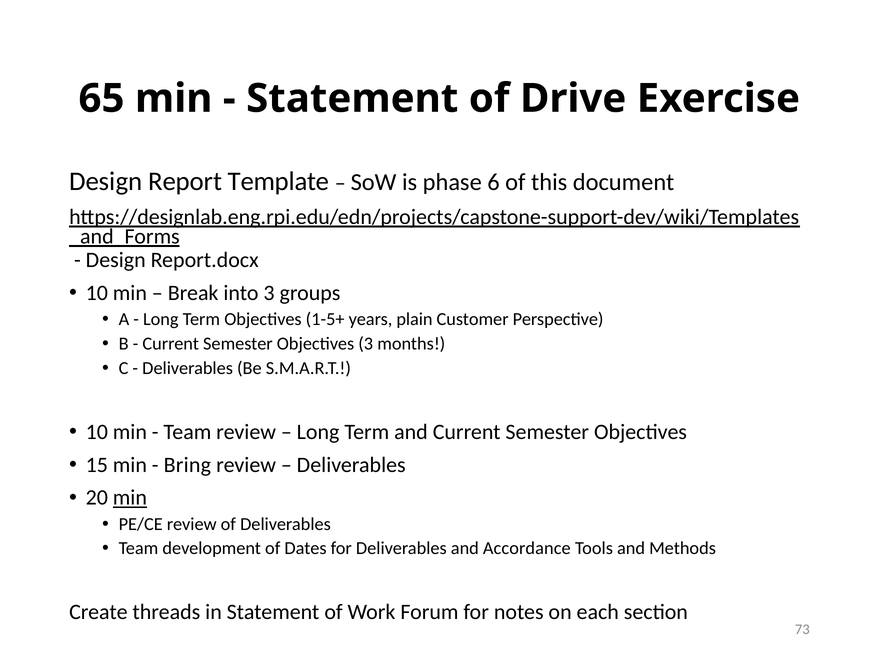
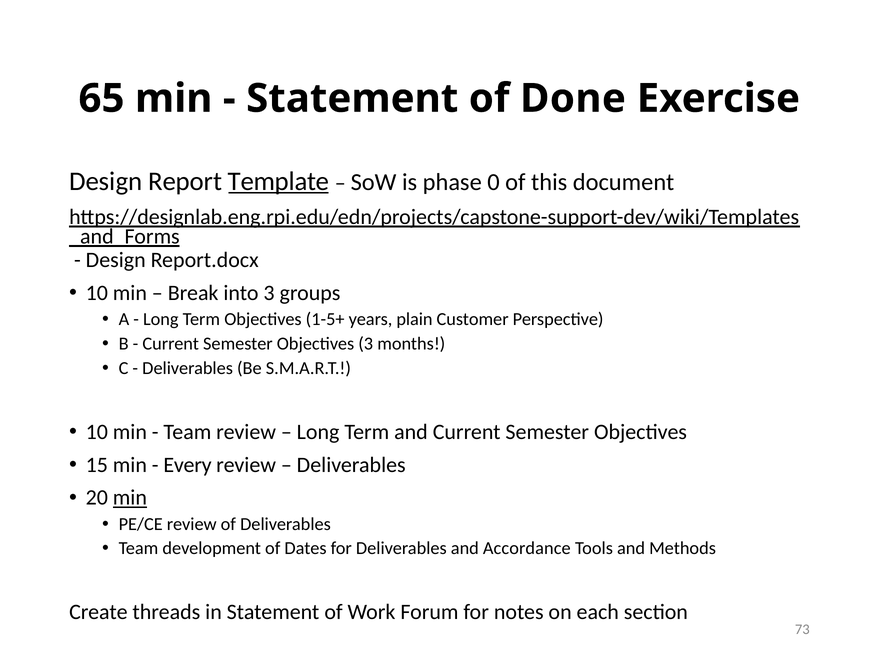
Drive: Drive -> Done
Template underline: none -> present
6: 6 -> 0
Bring: Bring -> Every
